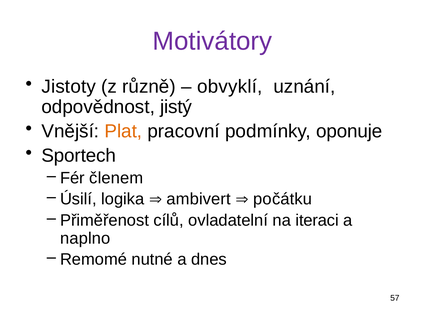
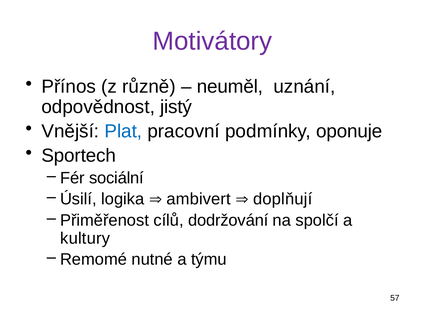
Jistoty: Jistoty -> Přínos
obvyklí: obvyklí -> neuměl
Plat colour: orange -> blue
členem: členem -> sociální
počátku: počátku -> doplňují
ovladatelní: ovladatelní -> dodržování
iteraci: iteraci -> spolčí
naplno: naplno -> kultury
dnes: dnes -> týmu
